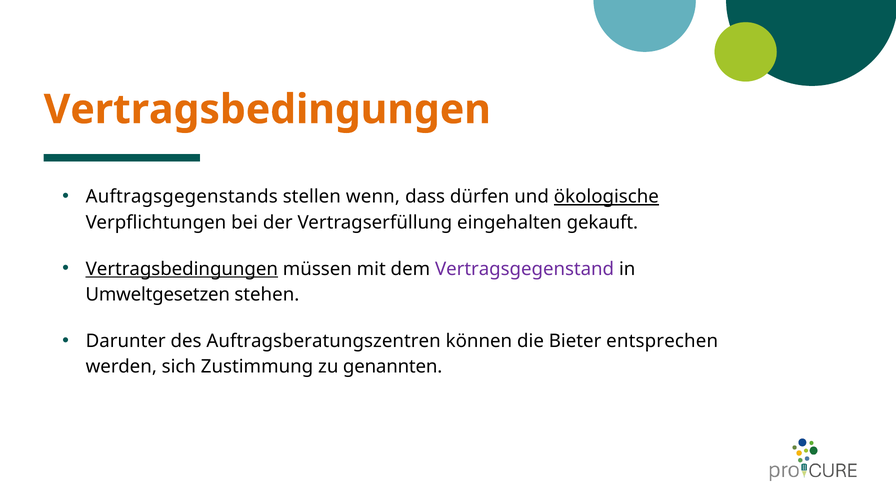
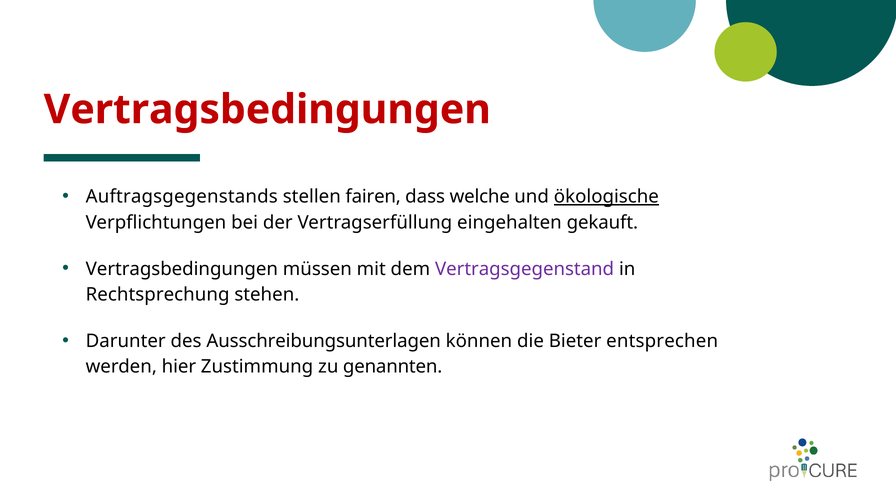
Vertragsbedingungen at (267, 110) colour: orange -> red
wenn: wenn -> fairen
dürfen: dürfen -> welche
Vertragsbedingungen at (182, 269) underline: present -> none
Umweltgesetzen: Umweltgesetzen -> Rechtsprechung
Auftragsberatungszentren: Auftragsberatungszentren -> Ausschreibungsunterlagen
sich: sich -> hier
